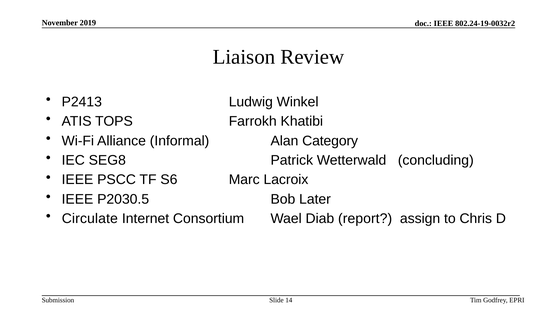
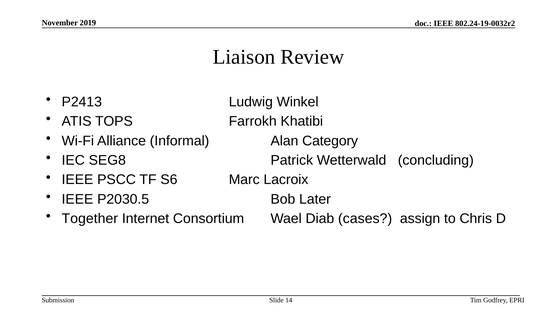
Circulate: Circulate -> Together
report: report -> cases
